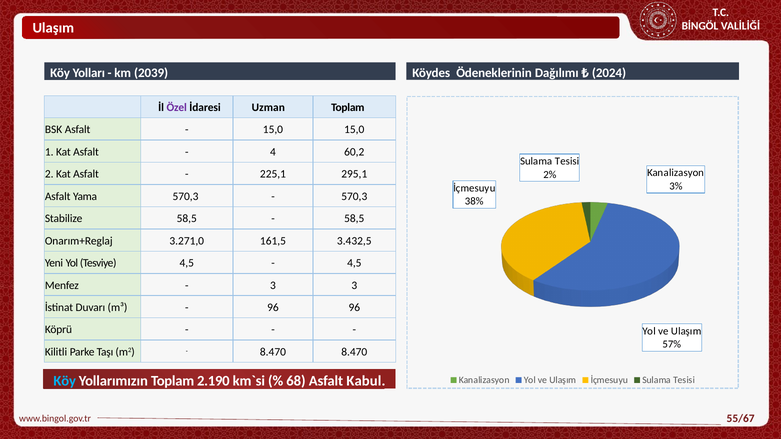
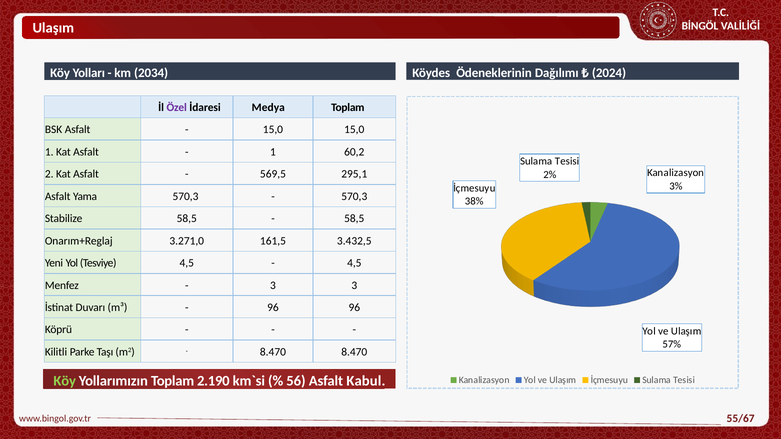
2039: 2039 -> 2034
Uzman: Uzman -> Medya
4 at (273, 152): 4 -> 1
225,1: 225,1 -> 569,5
Köy at (65, 381) colour: light blue -> light green
68: 68 -> 56
